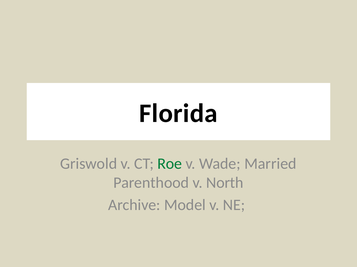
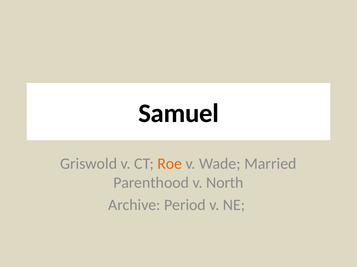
Florida: Florida -> Samuel
Roe colour: green -> orange
Model: Model -> Period
